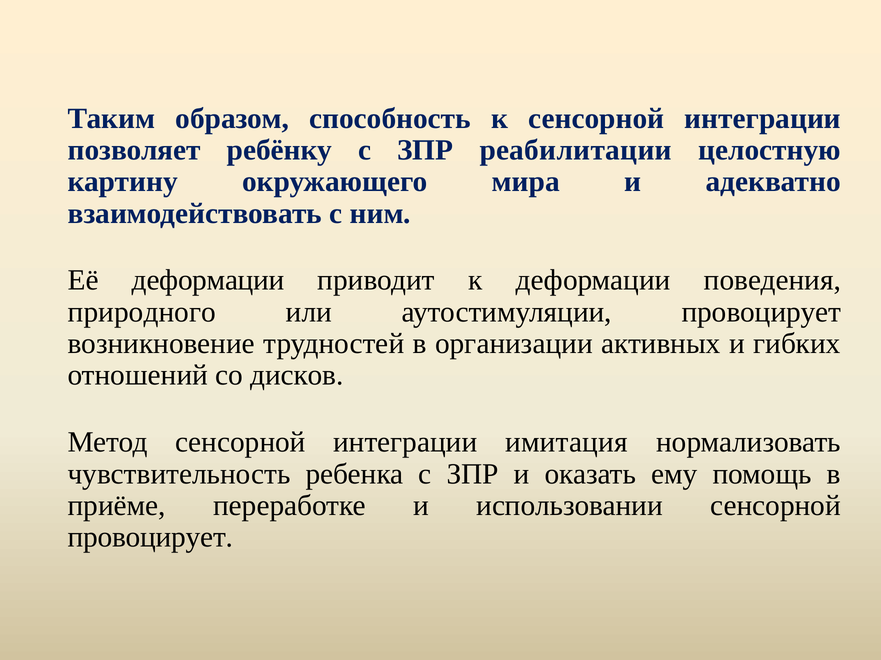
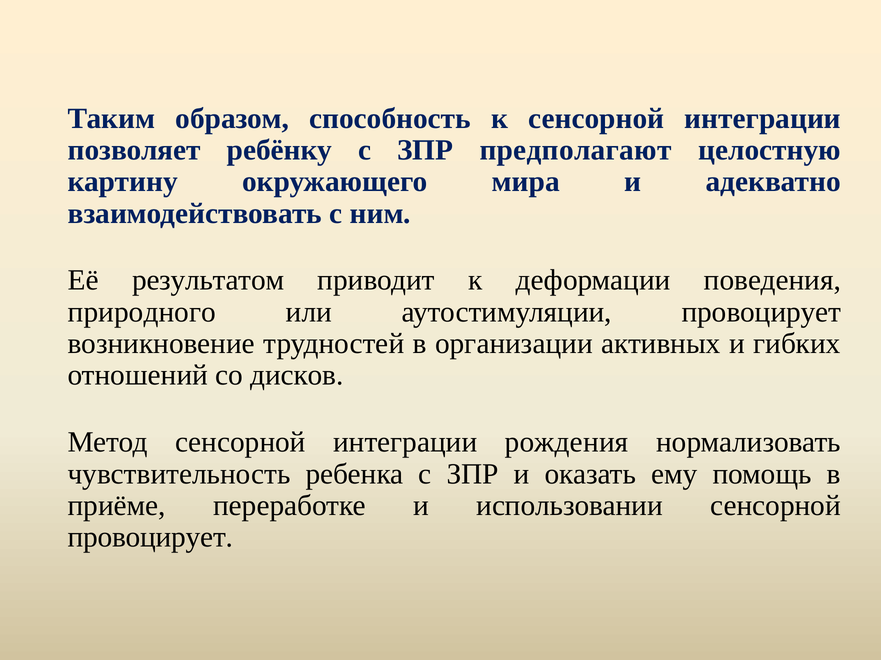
реабилитации: реабилитации -> предполагают
Её деформации: деформации -> результатом
имитация: имитация -> рождения
